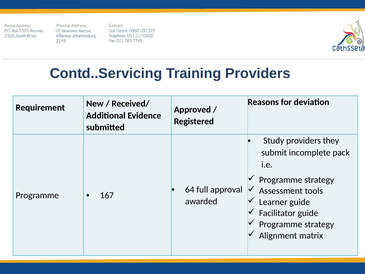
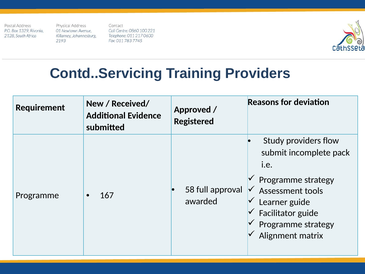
they: they -> flow
64: 64 -> 58
